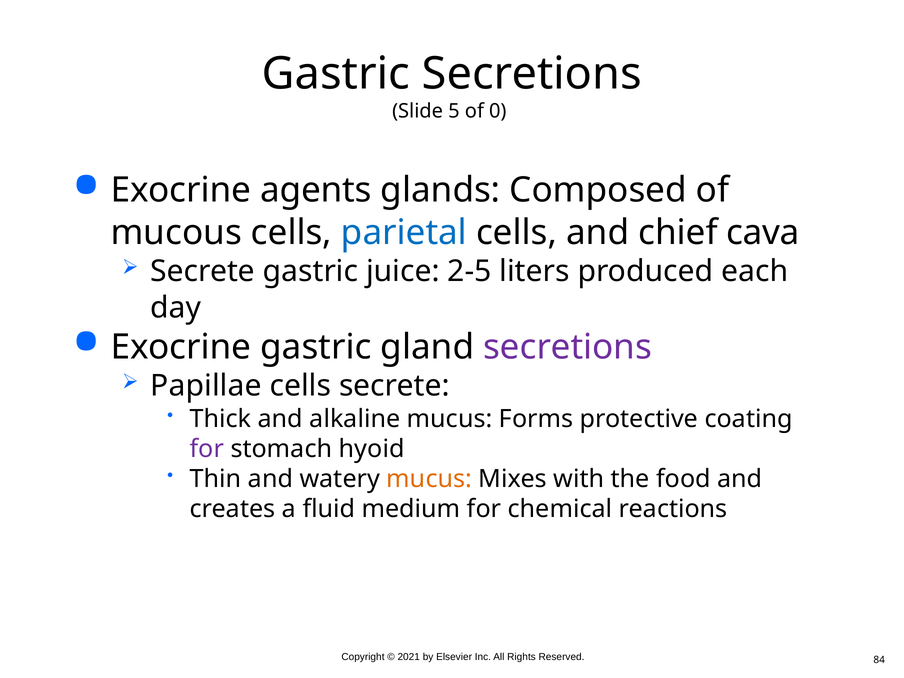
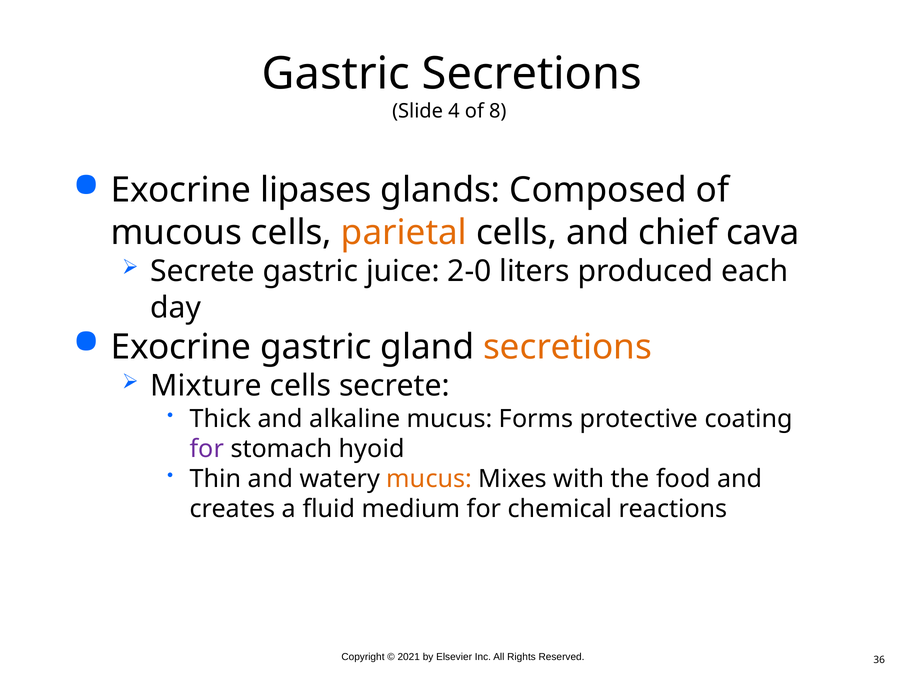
5: 5 -> 4
0: 0 -> 8
agents: agents -> lipases
parietal colour: blue -> orange
2-5: 2-5 -> 2-0
secretions at (568, 347) colour: purple -> orange
Papillae: Papillae -> Mixture
84: 84 -> 36
